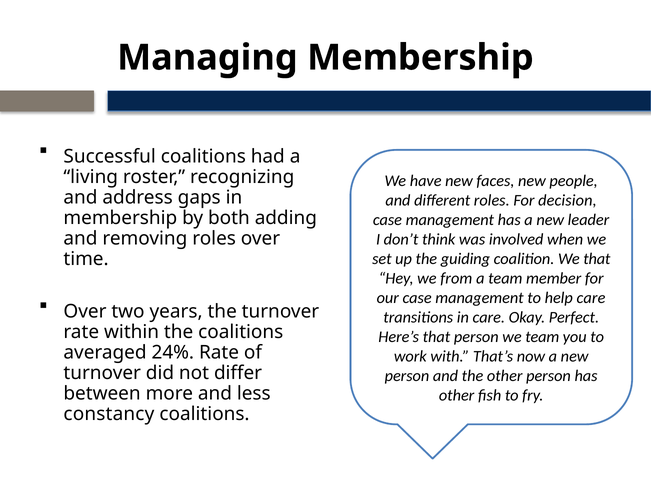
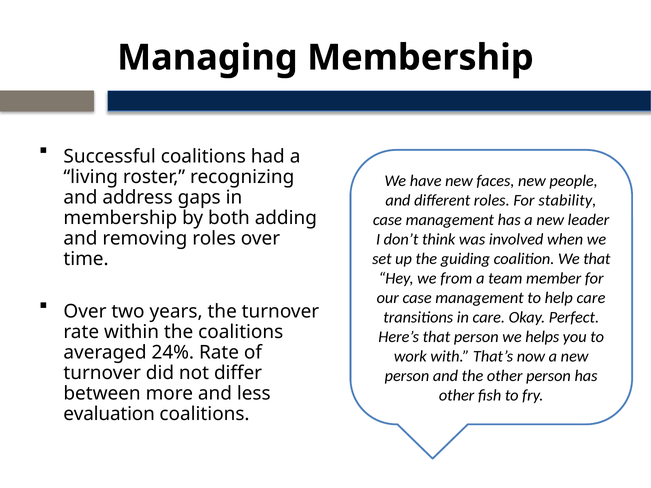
decision: decision -> stability
we team: team -> helps
constancy: constancy -> evaluation
